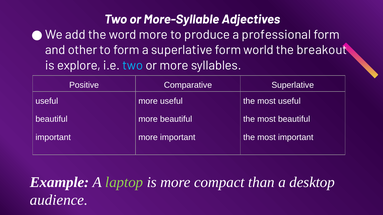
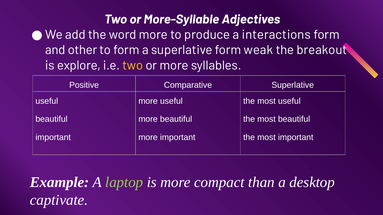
professional: professional -> interactions
world: world -> weak
two at (133, 65) colour: light blue -> yellow
audience: audience -> captivate
